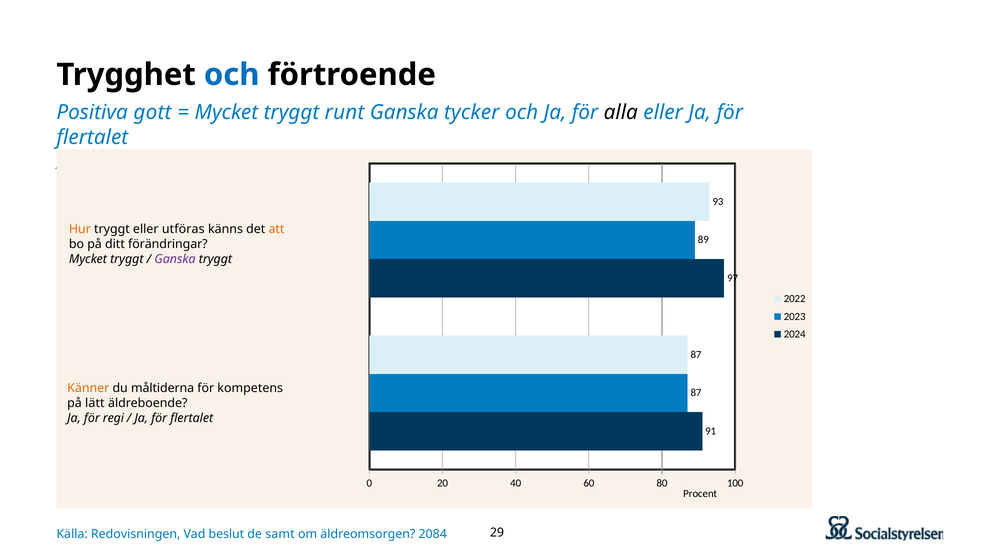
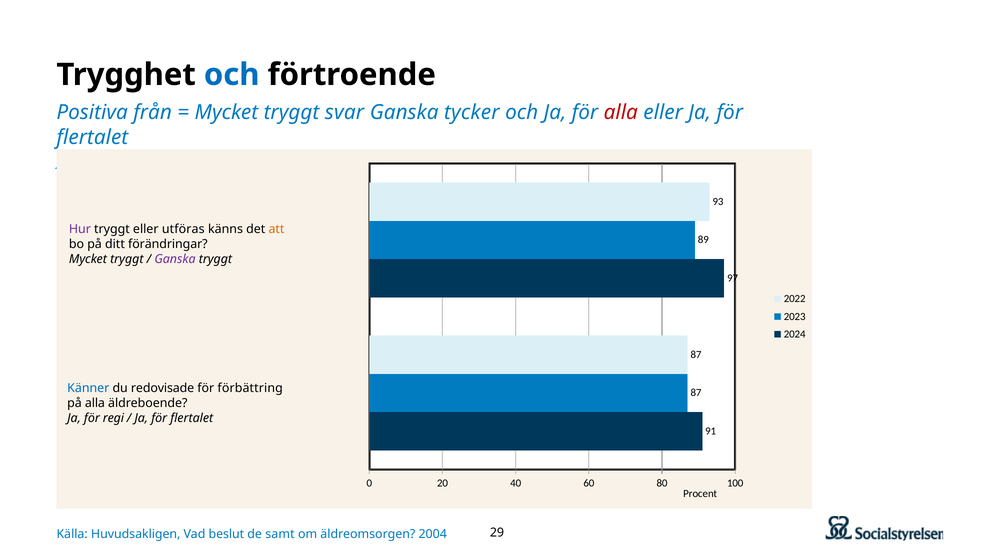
gott: gott -> från
tryggt runt: runt -> svar
alla at (621, 113) colour: black -> red
Hur colour: orange -> purple
Känner colour: orange -> blue
måltiderna: måltiderna -> redovisade
kompetens: kompetens -> förbättring
på lätt: lätt -> alla
Redovisningen: Redovisningen -> Huvudsakligen
2084: 2084 -> 2004
